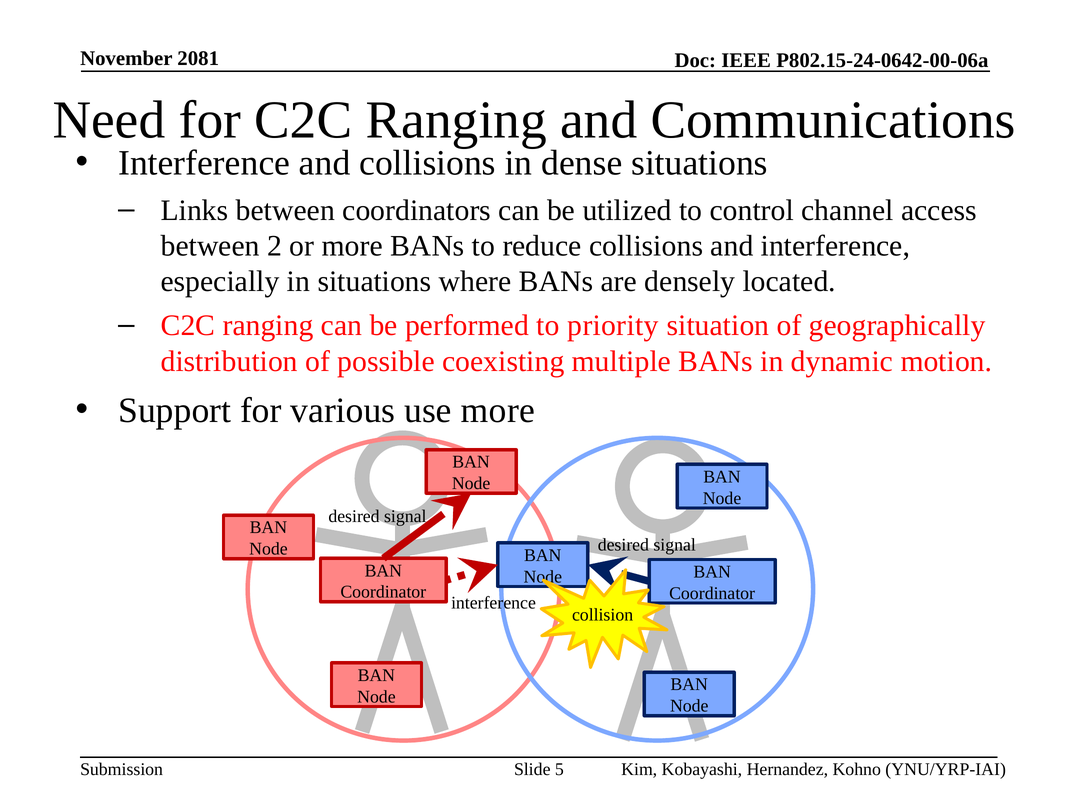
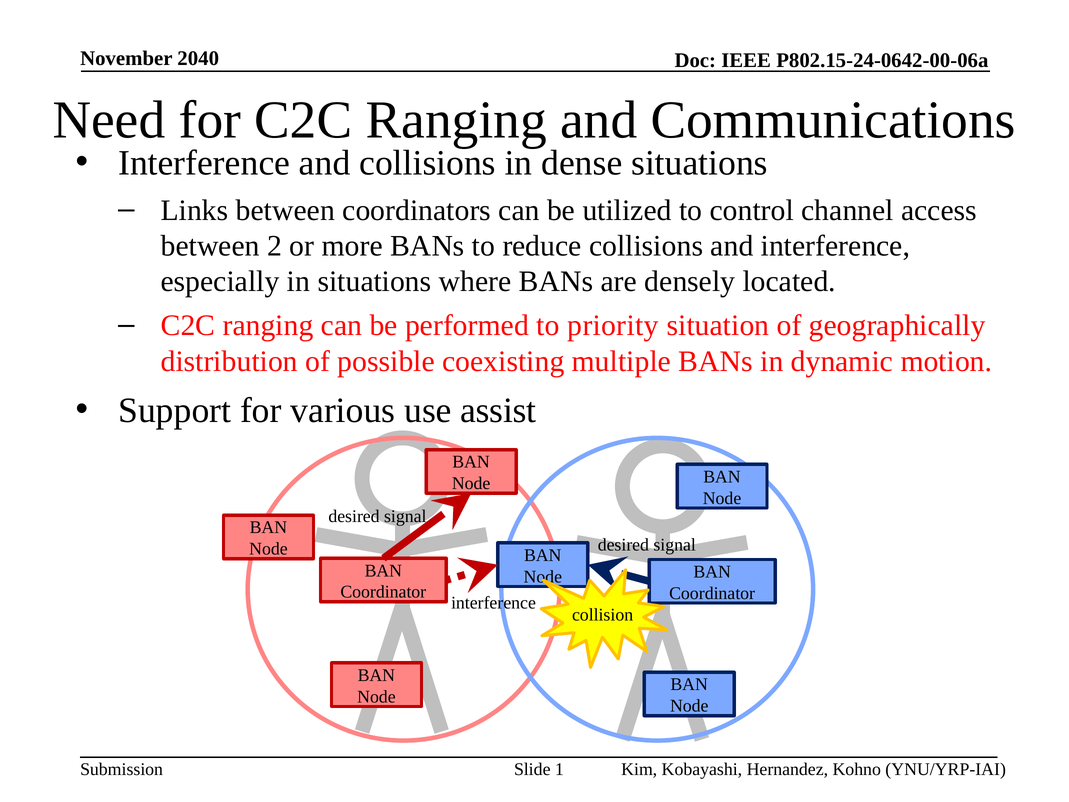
2081: 2081 -> 2040
use more: more -> assist
5: 5 -> 1
